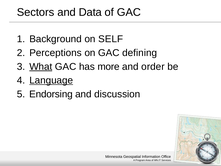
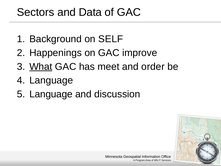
Perceptions: Perceptions -> Happenings
defining: defining -> improve
more: more -> meet
Language at (51, 80) underline: present -> none
Endorsing at (51, 94): Endorsing -> Language
